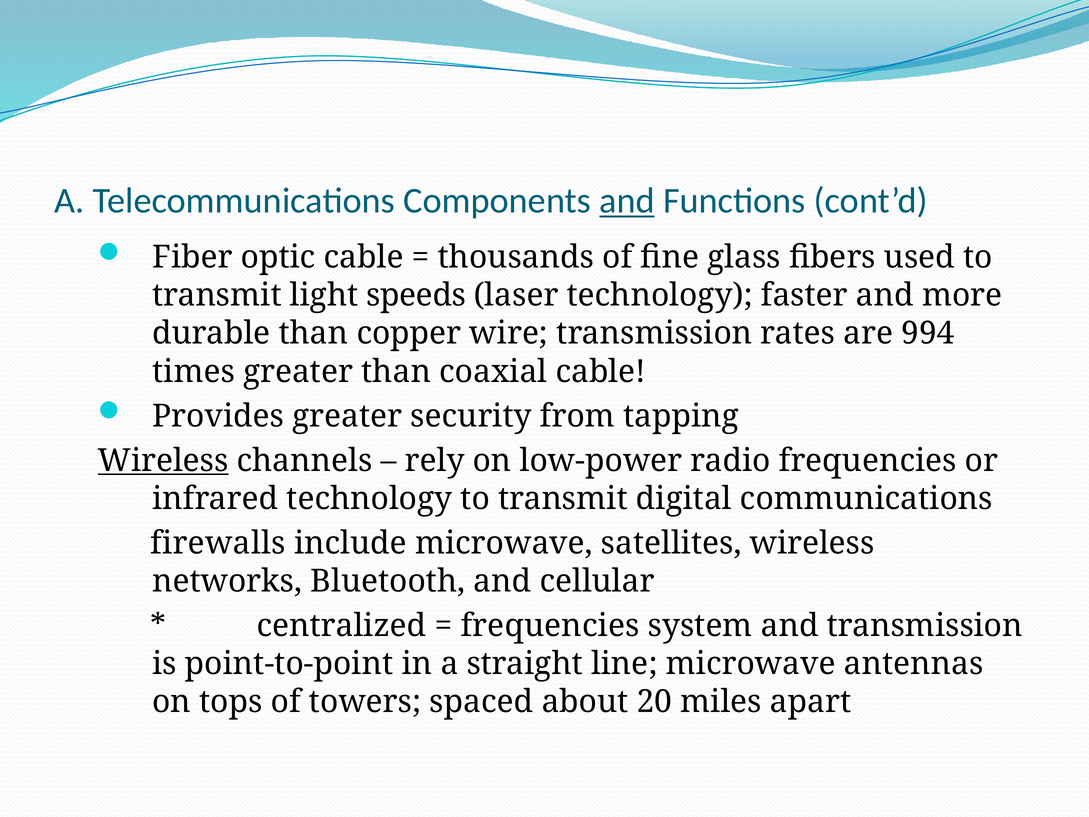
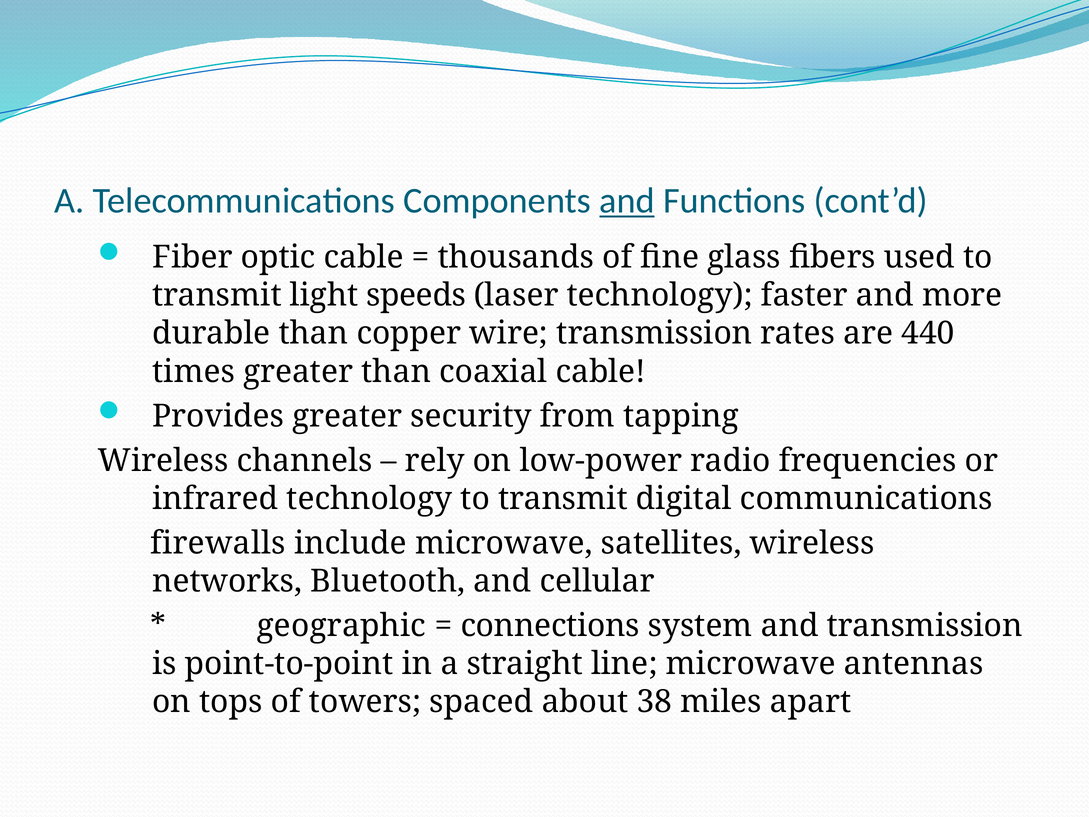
994: 994 -> 440
Wireless at (163, 460) underline: present -> none
centralized: centralized -> geographic
frequencies at (550, 626): frequencies -> connections
20: 20 -> 38
